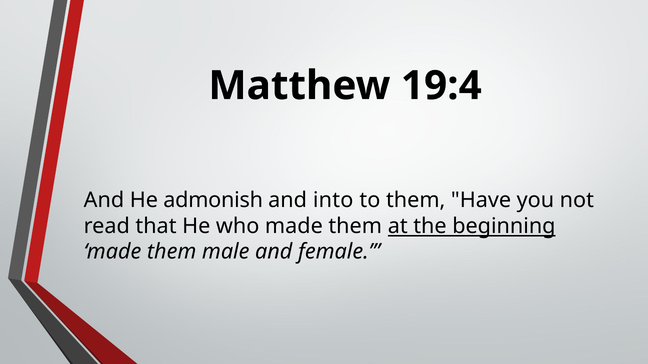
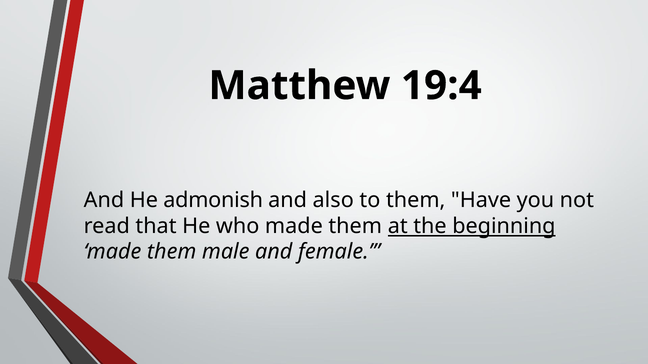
into: into -> also
